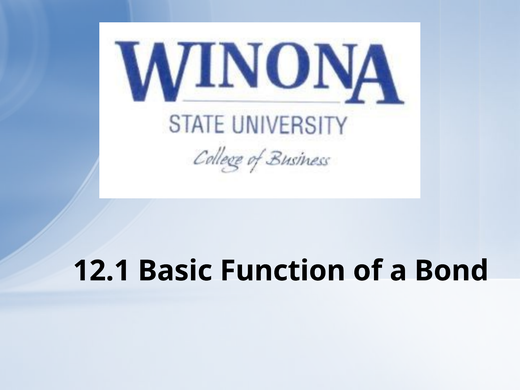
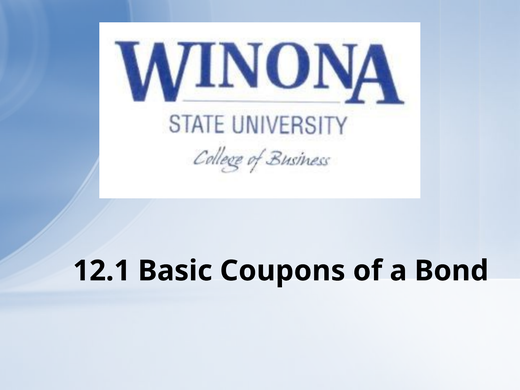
Function: Function -> Coupons
